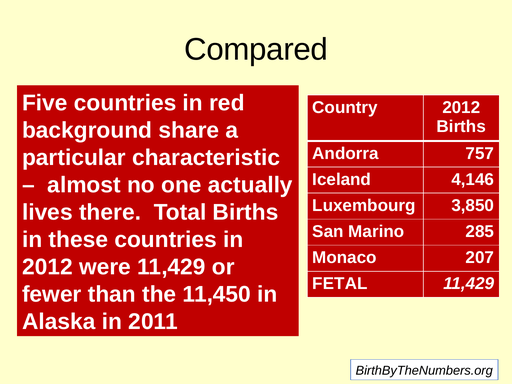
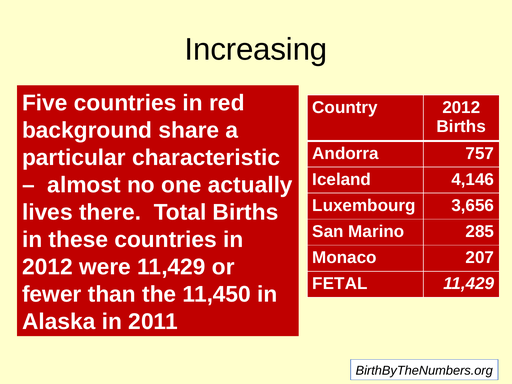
Compared: Compared -> Increasing
3,850: 3,850 -> 3,656
